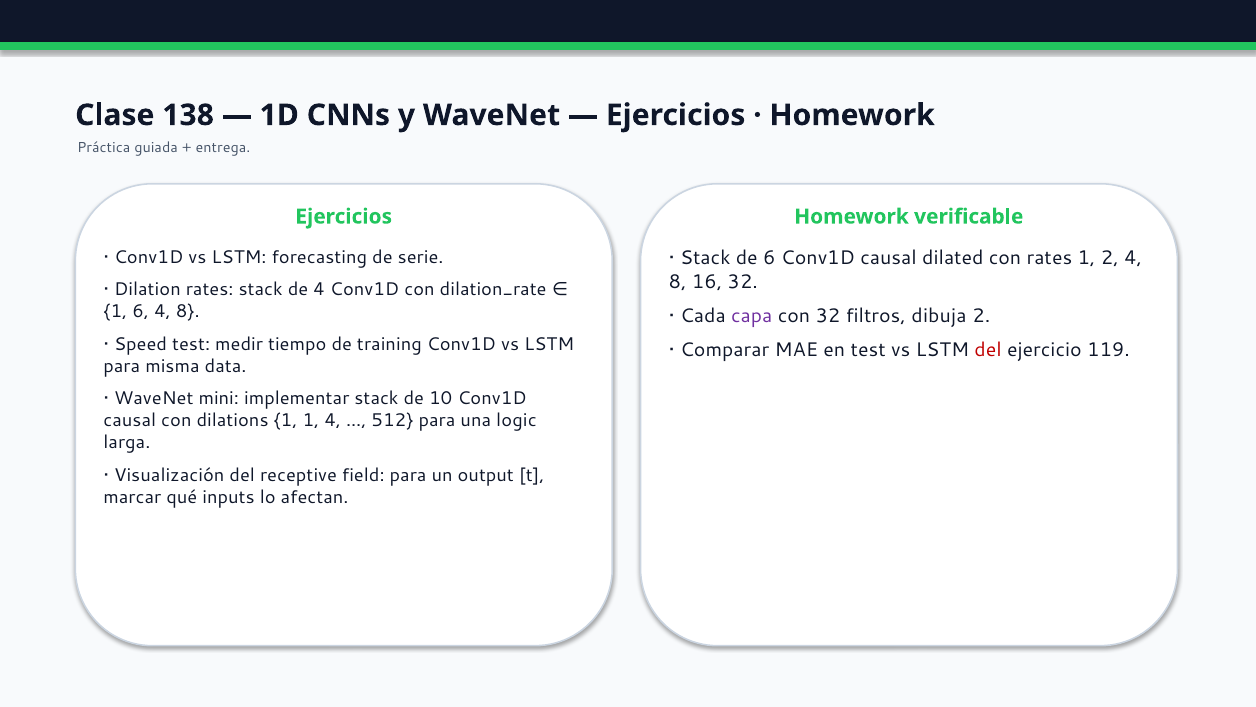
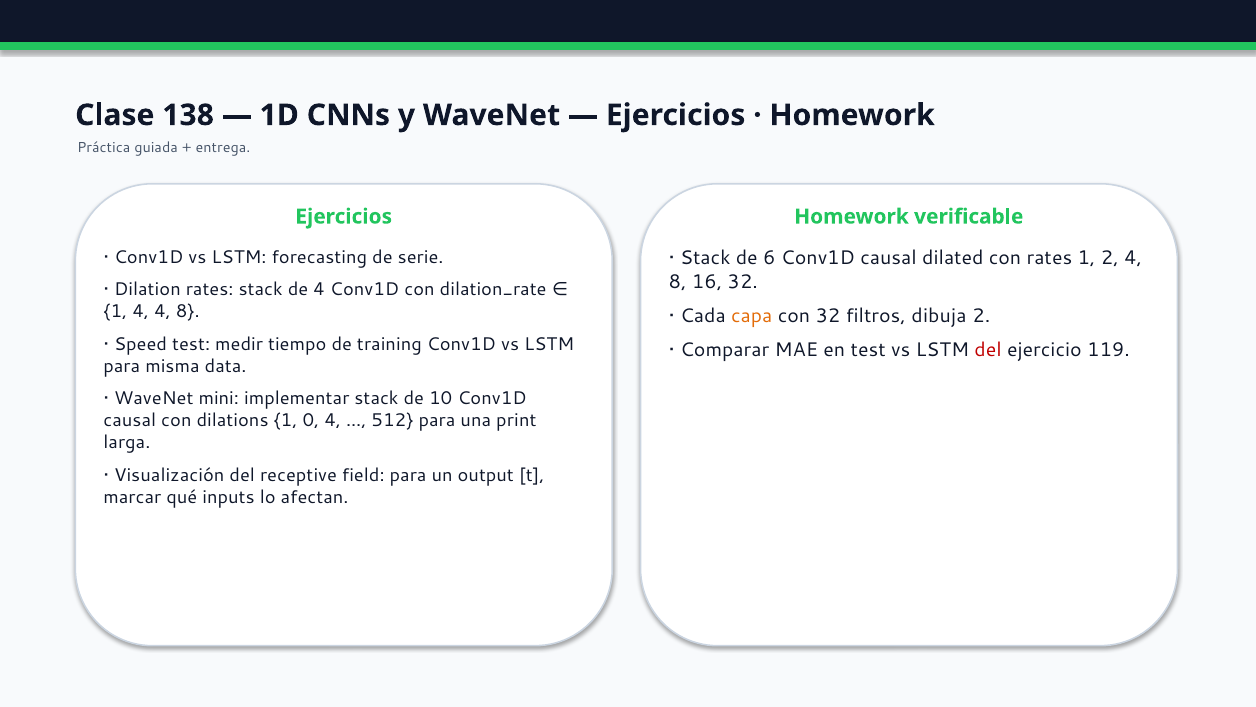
1 6: 6 -> 4
capa colour: purple -> orange
1 1: 1 -> 0
logic: logic -> print
